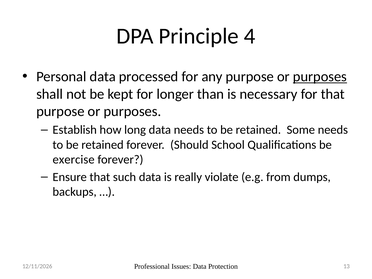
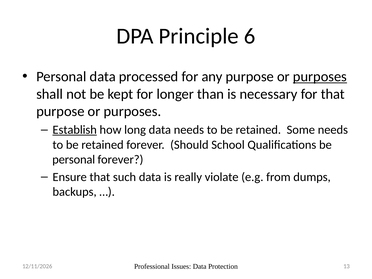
4: 4 -> 6
Establish underline: none -> present
exercise at (74, 160): exercise -> personal
